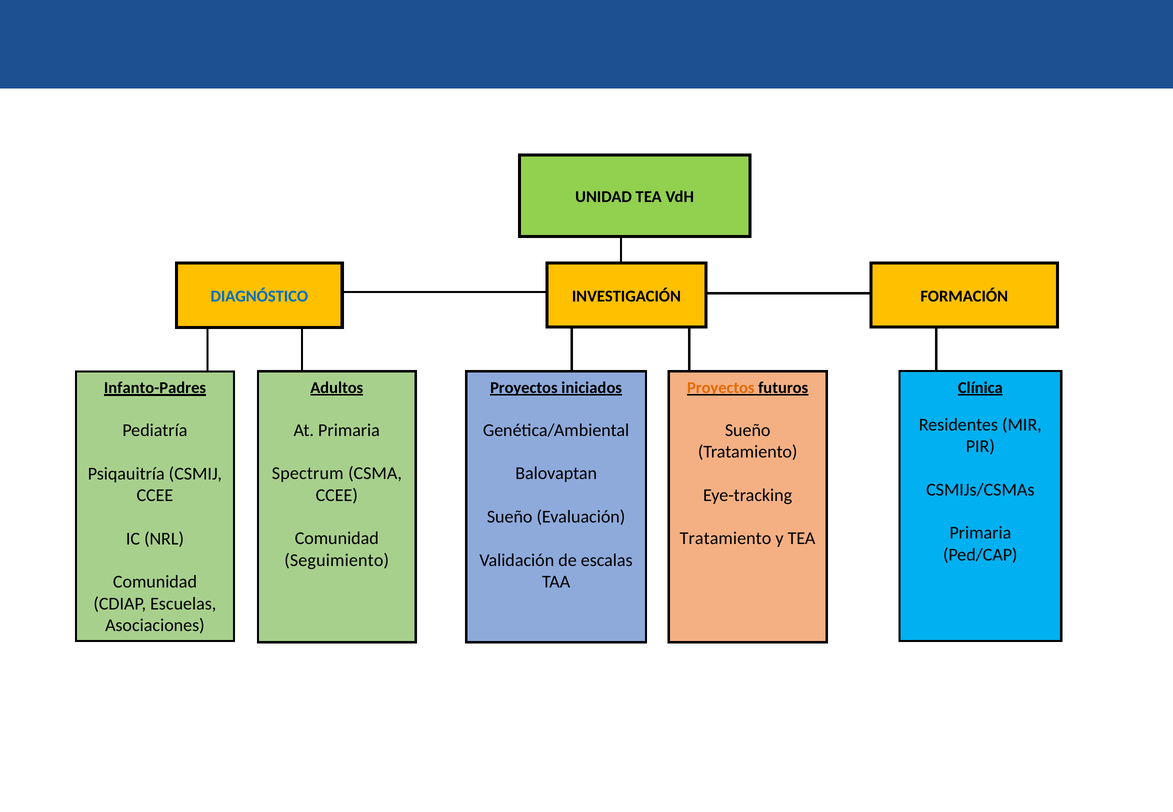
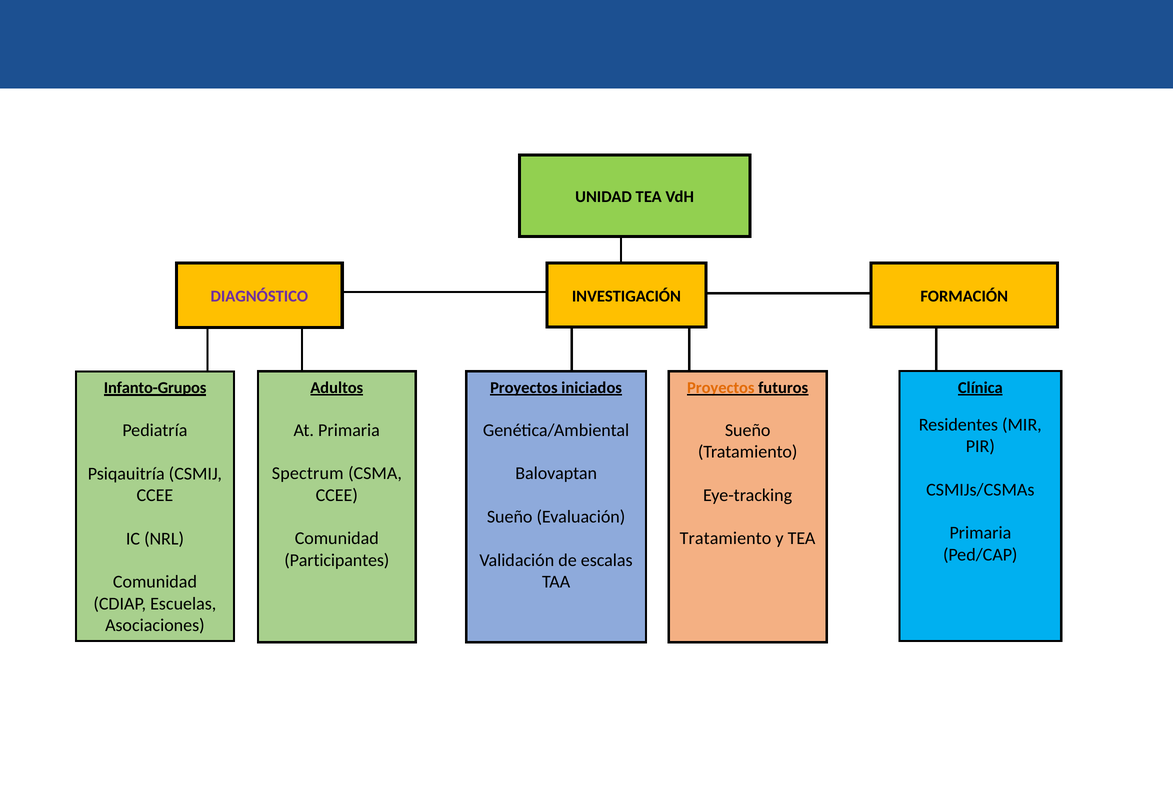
DIAGNÓSTICO colour: blue -> purple
Infanto-Padres: Infanto-Padres -> Infanto-Grupos
Seguimiento: Seguimiento -> Participantes
